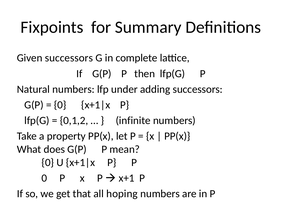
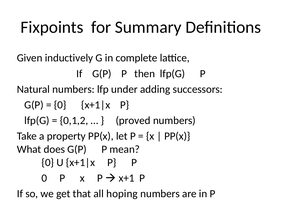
Given successors: successors -> inductively
infinite: infinite -> proved
